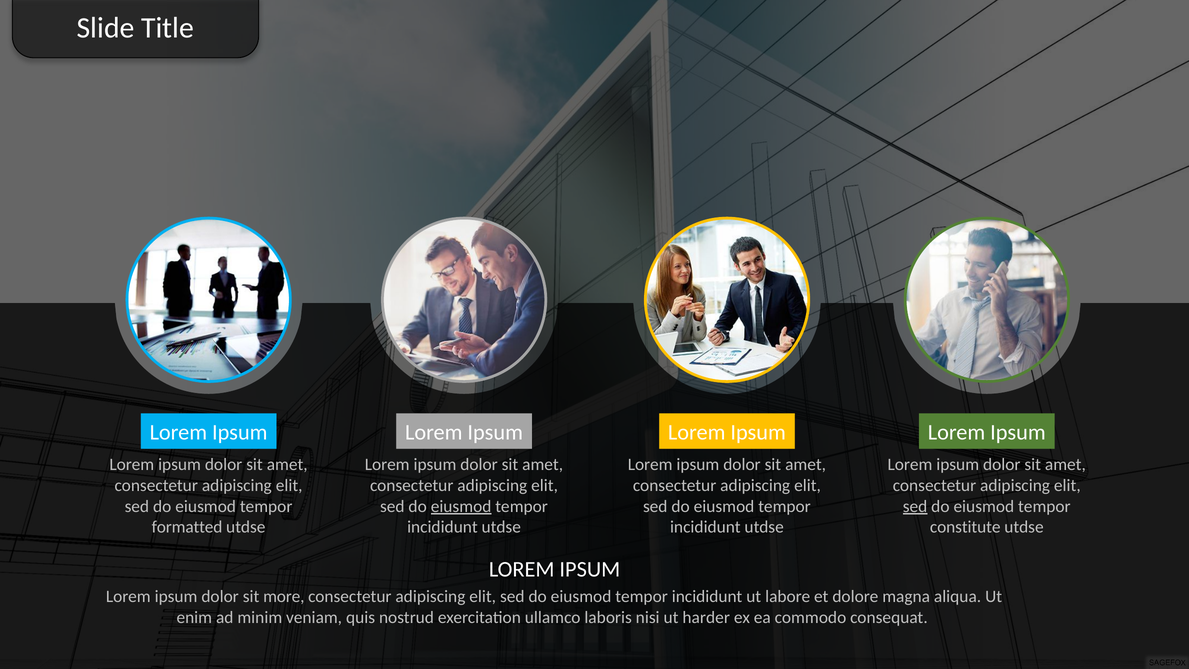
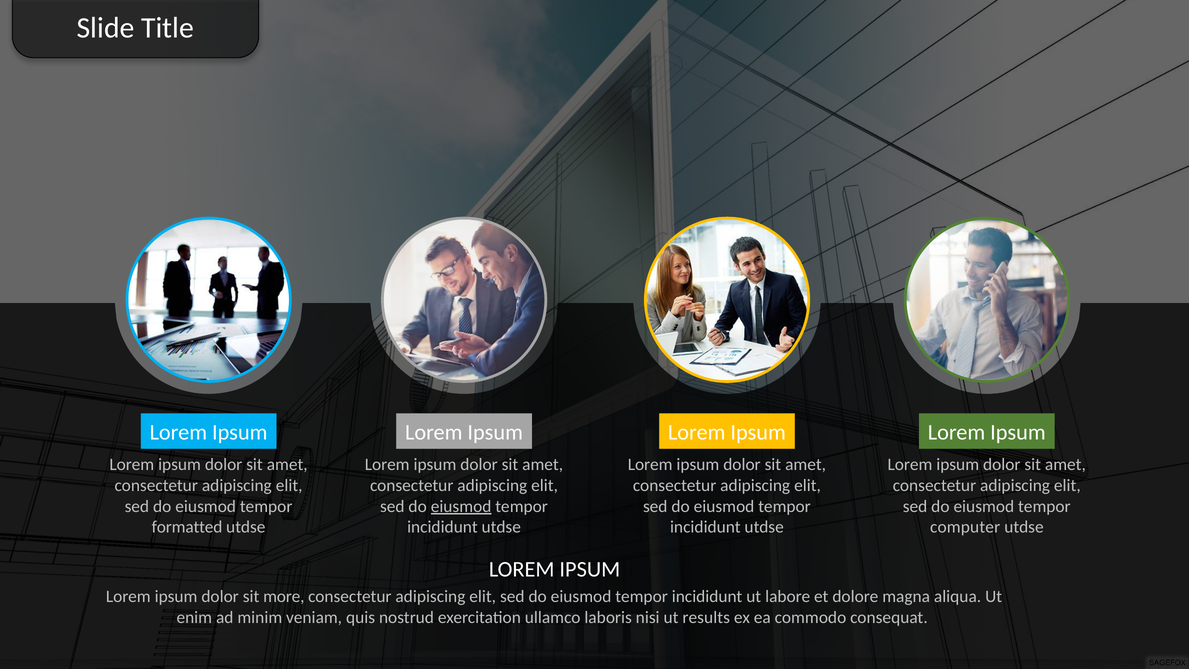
sed at (915, 506) underline: present -> none
constitute: constitute -> computer
harder: harder -> results
